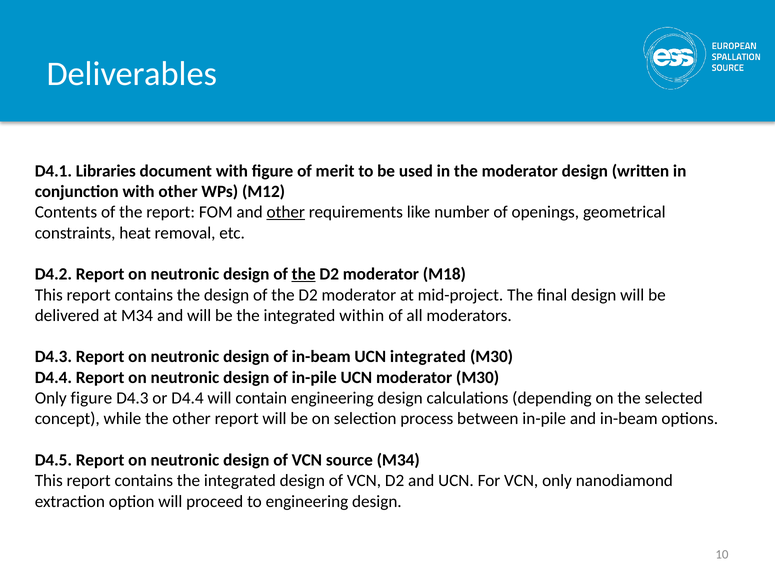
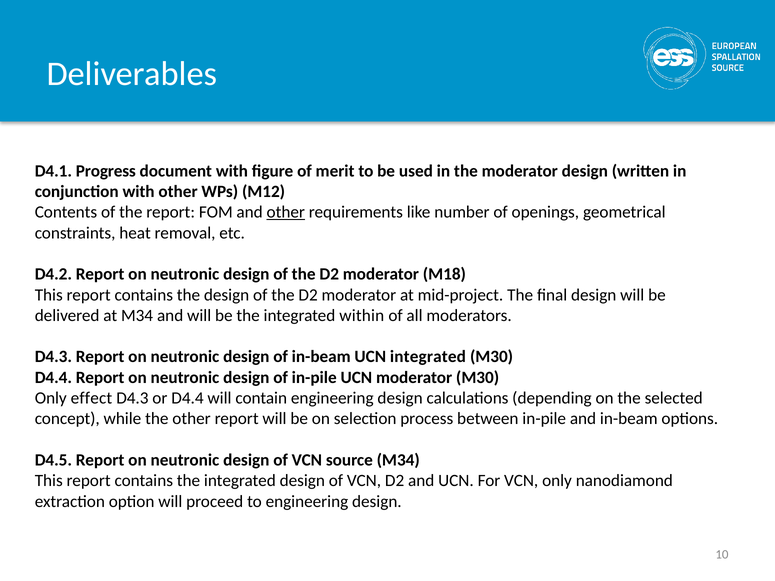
Libraries: Libraries -> Progress
the at (304, 274) underline: present -> none
Only figure: figure -> effect
